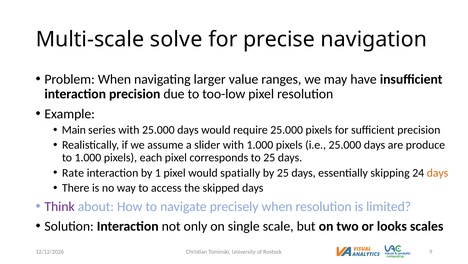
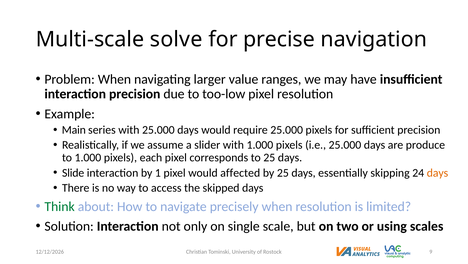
Rate: Rate -> Slide
spatially: spatially -> affected
Think colour: purple -> green
looks: looks -> using
